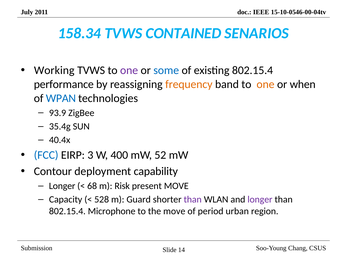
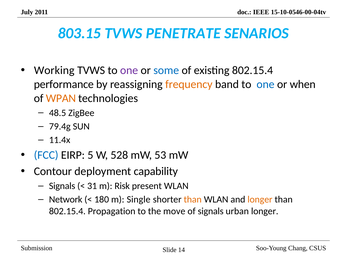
158.34: 158.34 -> 803.15
CONTAINED: CONTAINED -> PENETRATE
one at (266, 84) colour: orange -> blue
WPAN colour: blue -> orange
93.9: 93.9 -> 48.5
35.4g: 35.4g -> 79.4g
40.4x: 40.4x -> 11.4x
3: 3 -> 5
400: 400 -> 528
52: 52 -> 53
Longer at (62, 185): Longer -> Signals
68: 68 -> 31
present MOVE: MOVE -> WLAN
Capacity: Capacity -> Network
528: 528 -> 180
Guard: Guard -> Single
than at (193, 199) colour: purple -> orange
longer at (260, 199) colour: purple -> orange
Microphone: Microphone -> Propagation
of period: period -> signals
urban region: region -> longer
